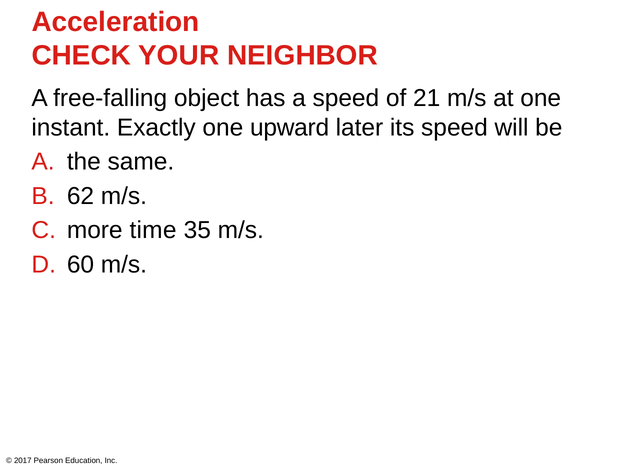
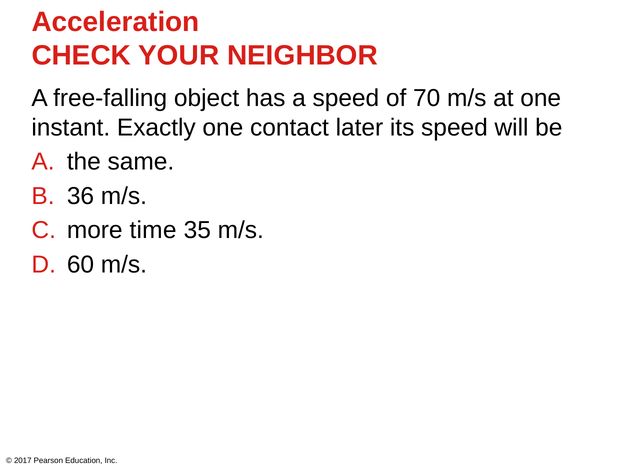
21: 21 -> 70
upward: upward -> contact
62: 62 -> 36
